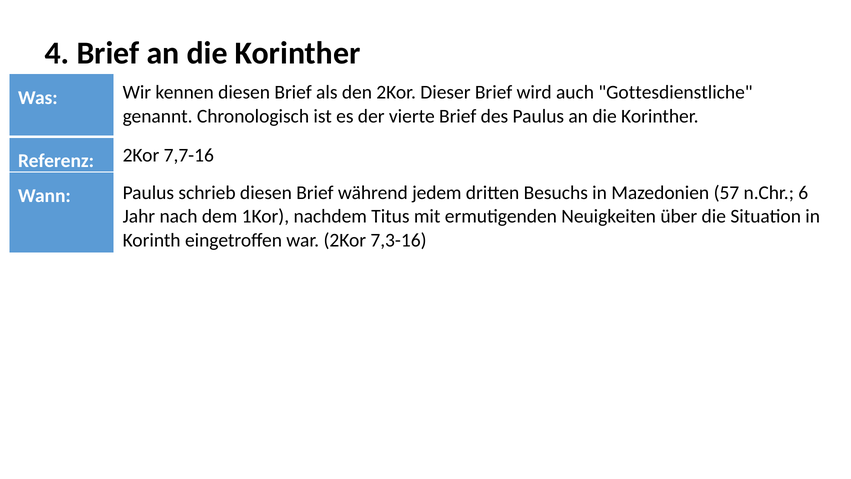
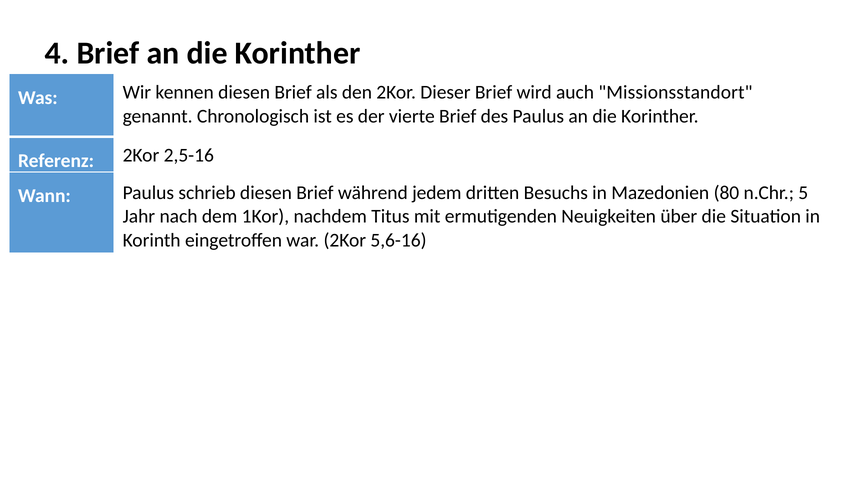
Gottesdienstliche: Gottesdienstliche -> Missionsstandort
7,7-16: 7,7-16 -> 2,5-16
57: 57 -> 80
6: 6 -> 5
7,3-16: 7,3-16 -> 5,6-16
